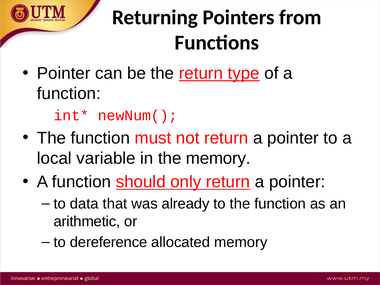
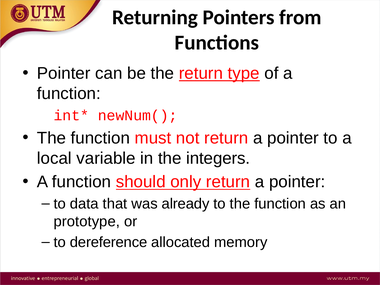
the memory: memory -> integers
arithmetic: arithmetic -> prototype
